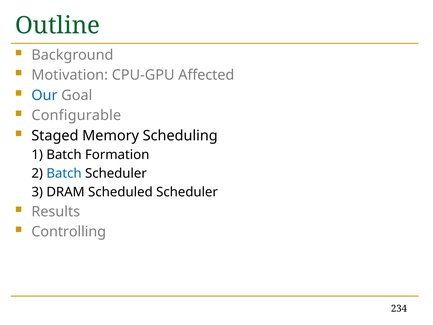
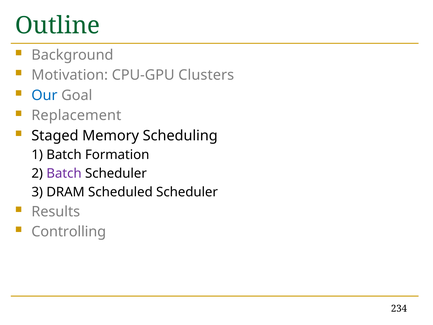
Affected: Affected -> Clusters
Configurable: Configurable -> Replacement
Batch at (64, 173) colour: blue -> purple
